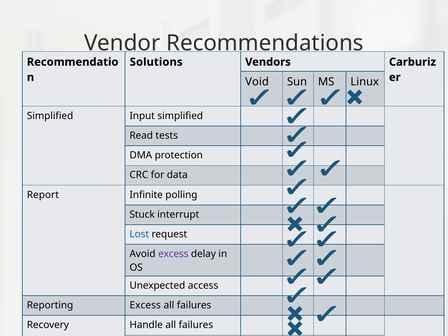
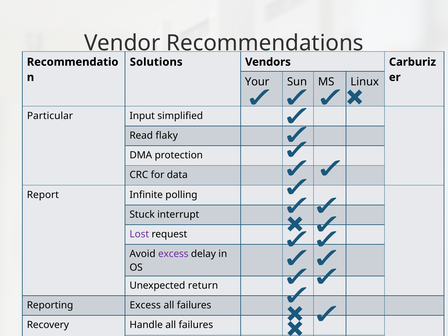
Void: Void -> Your
Simplified at (50, 116): Simplified -> Particular
tests: tests -> flaky
Lost colour: blue -> purple
Unexpected access: access -> return
